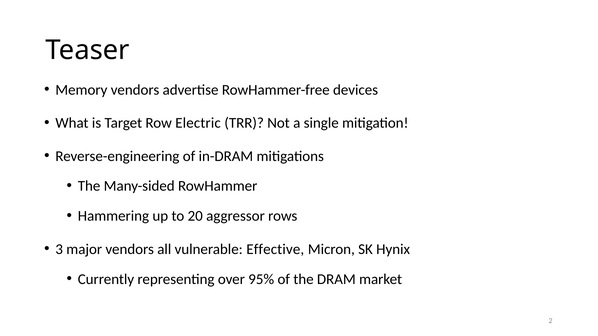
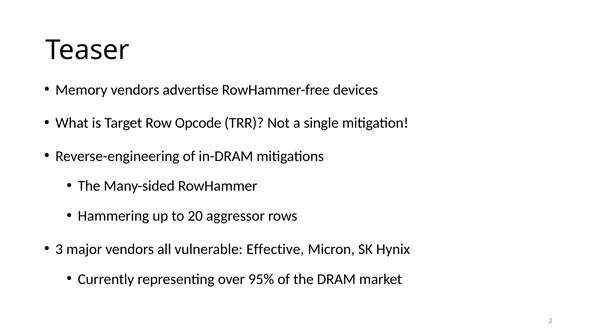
Electric: Electric -> Opcode
